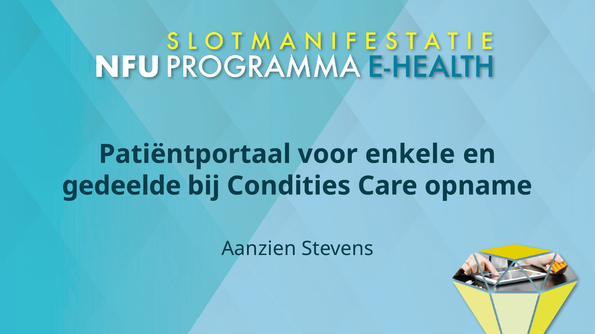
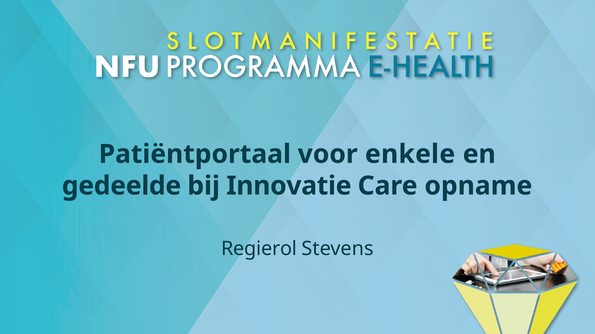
Condities: Condities -> Innovatie
Aanzien: Aanzien -> Regierol
